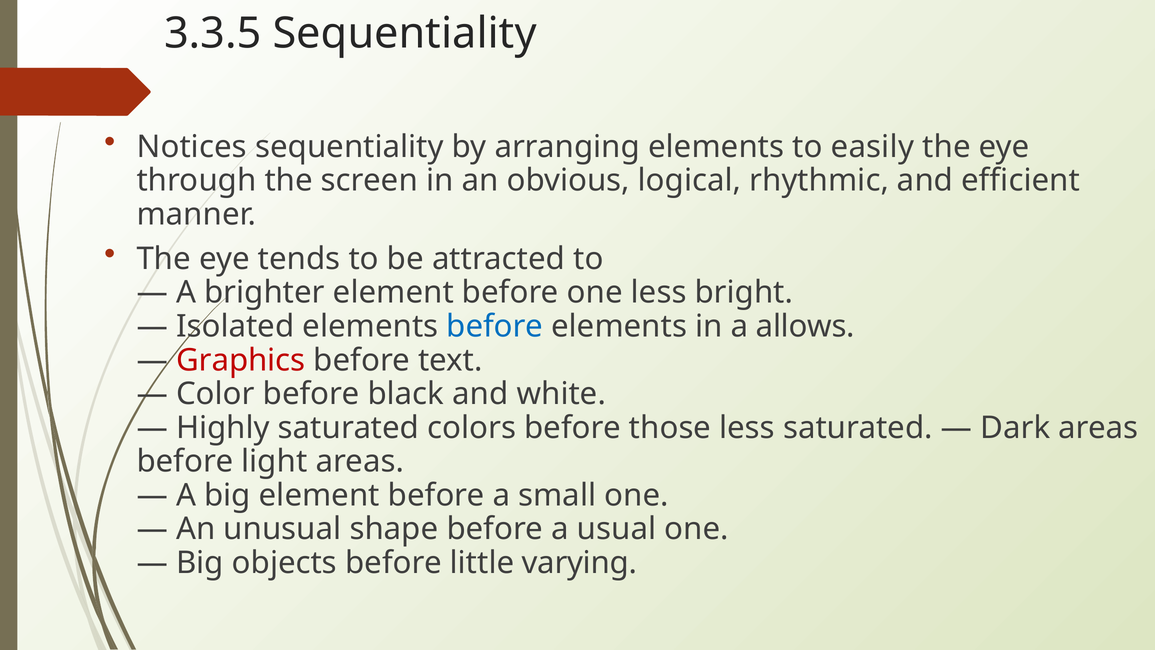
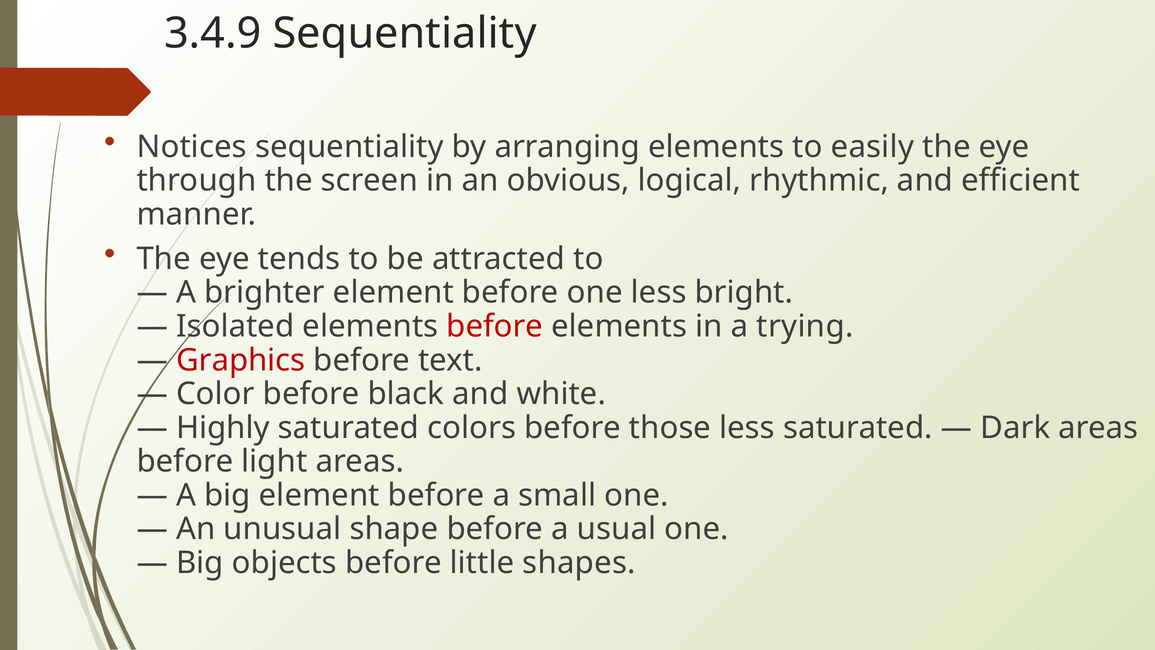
3.3.5: 3.3.5 -> 3.4.9
before at (495, 326) colour: blue -> red
allows: allows -> trying
varying: varying -> shapes
